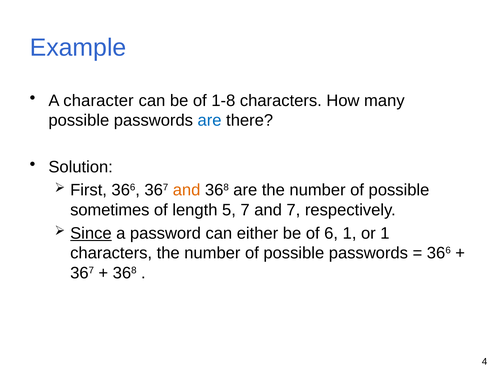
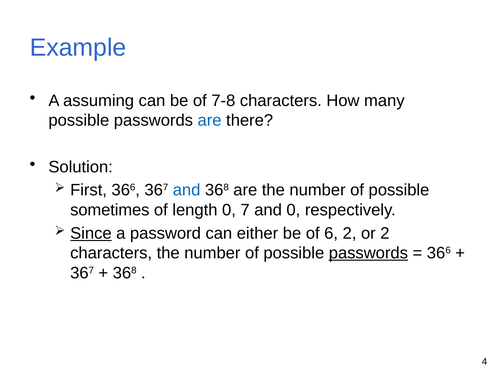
character: character -> assuming
1-8: 1-8 -> 7-8
and at (187, 190) colour: orange -> blue
length 5: 5 -> 0
and 7: 7 -> 0
6 1: 1 -> 2
or 1: 1 -> 2
passwords at (368, 253) underline: none -> present
